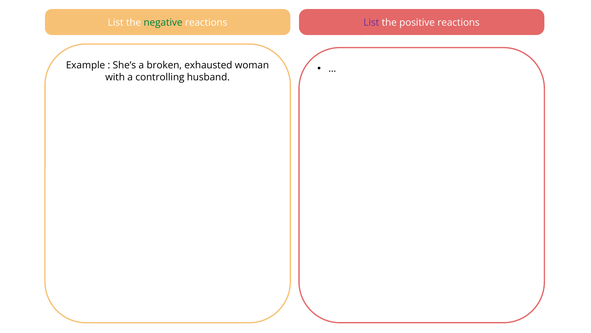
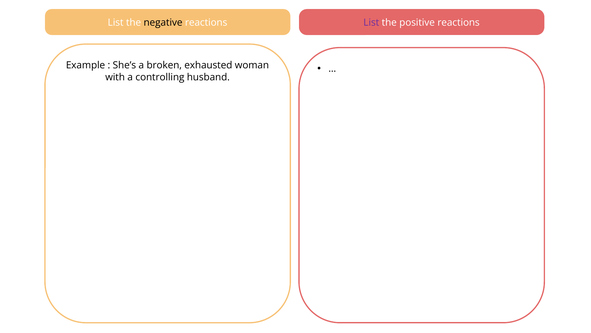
negative colour: green -> black
